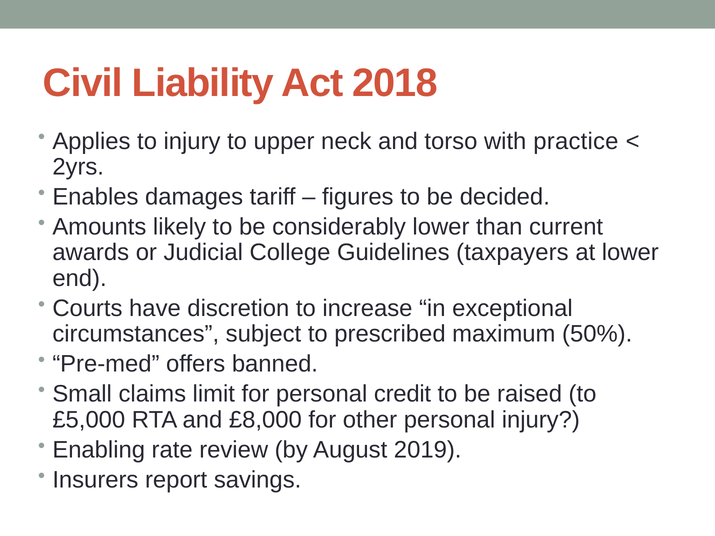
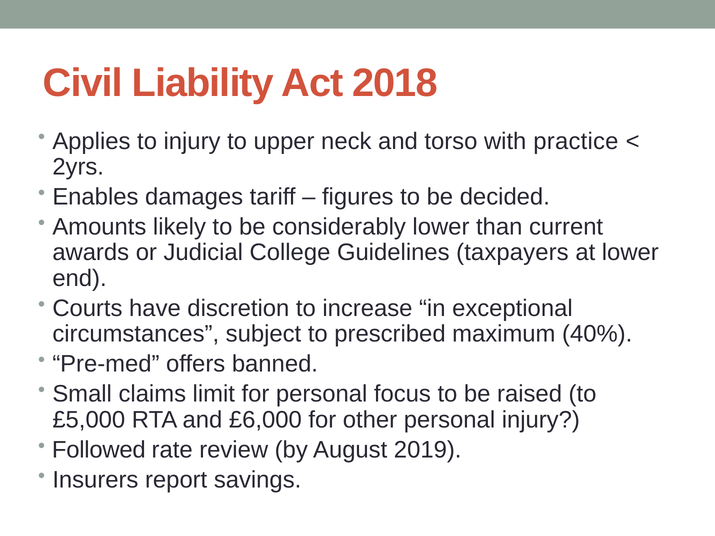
50%: 50% -> 40%
credit: credit -> focus
£8,000: £8,000 -> £6,000
Enabling: Enabling -> Followed
